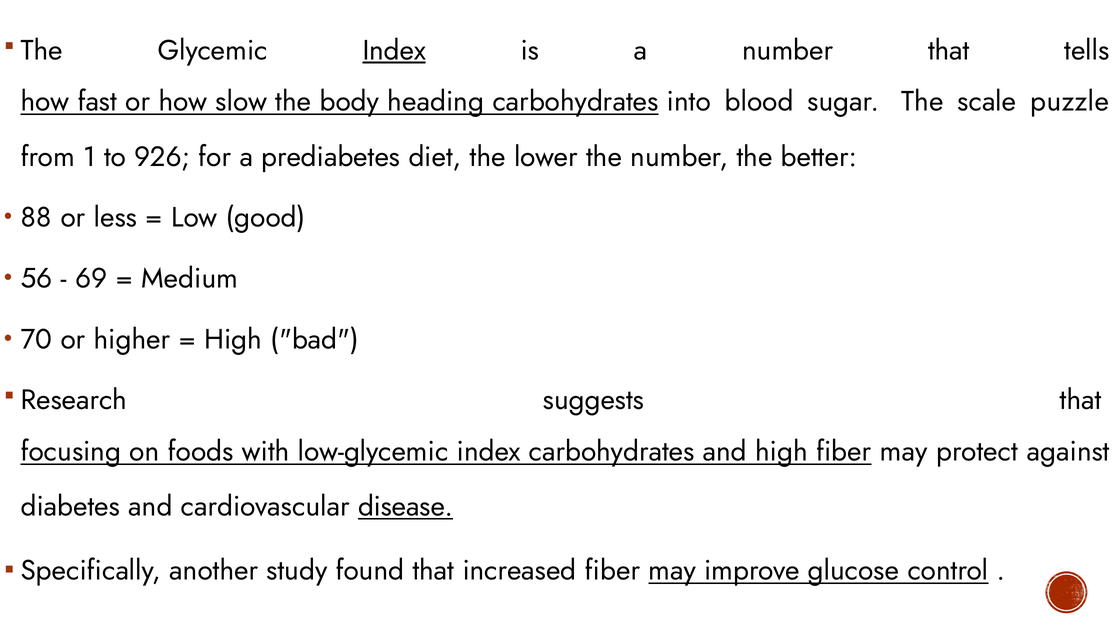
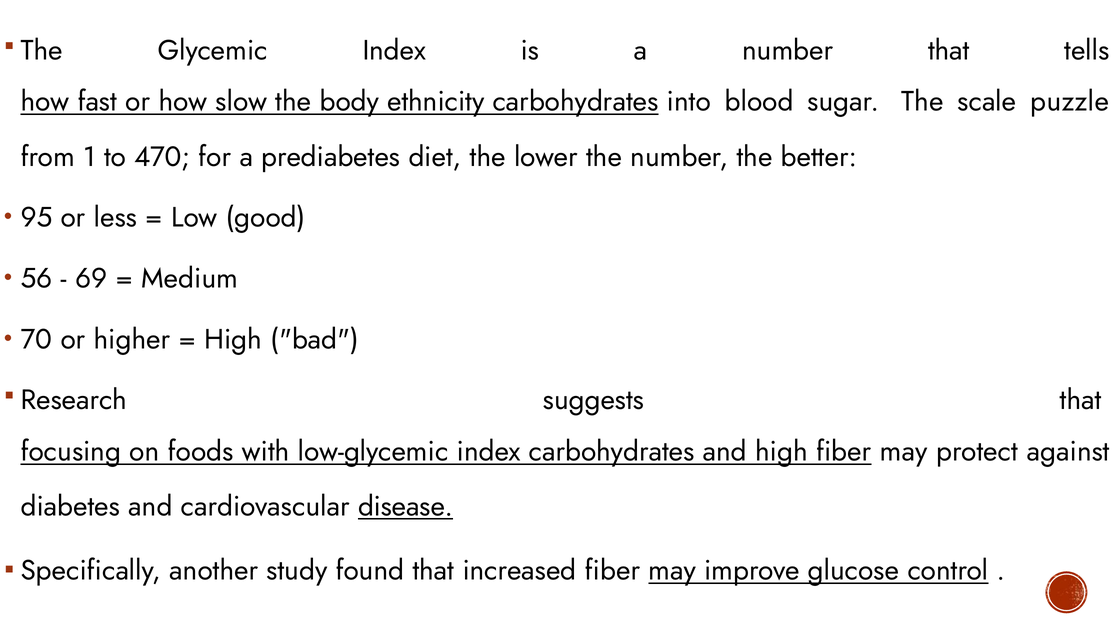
Index at (394, 50) underline: present -> none
heading: heading -> ethnicity
926: 926 -> 470
88: 88 -> 95
